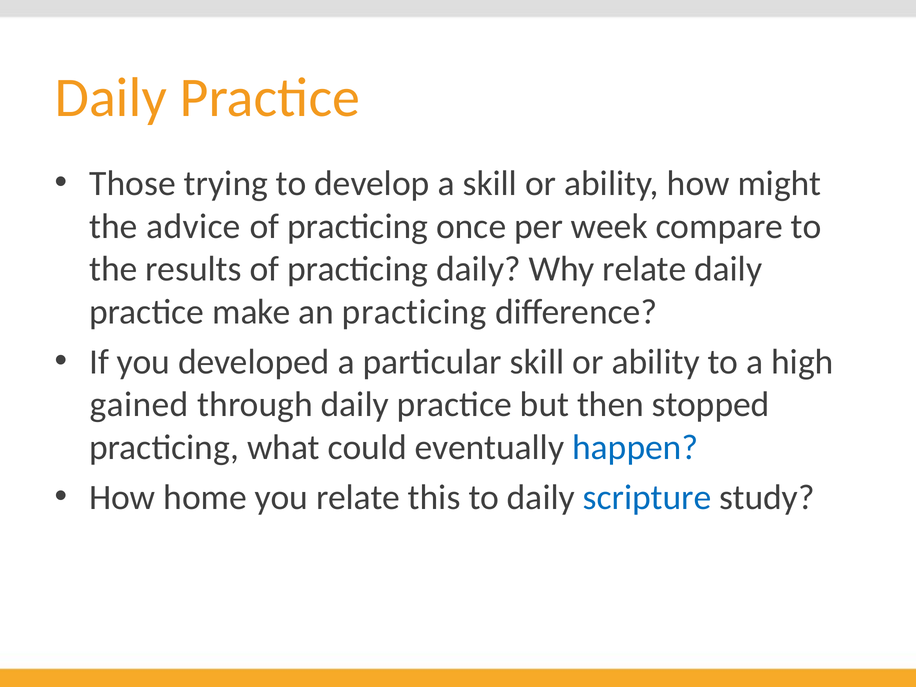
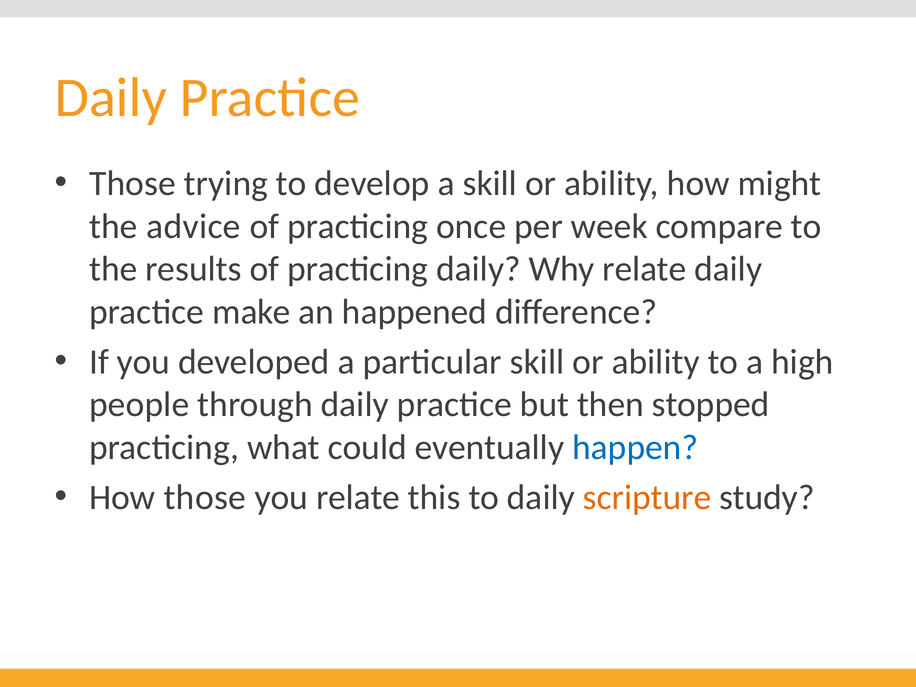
an practicing: practicing -> happened
gained: gained -> people
How home: home -> those
scripture colour: blue -> orange
